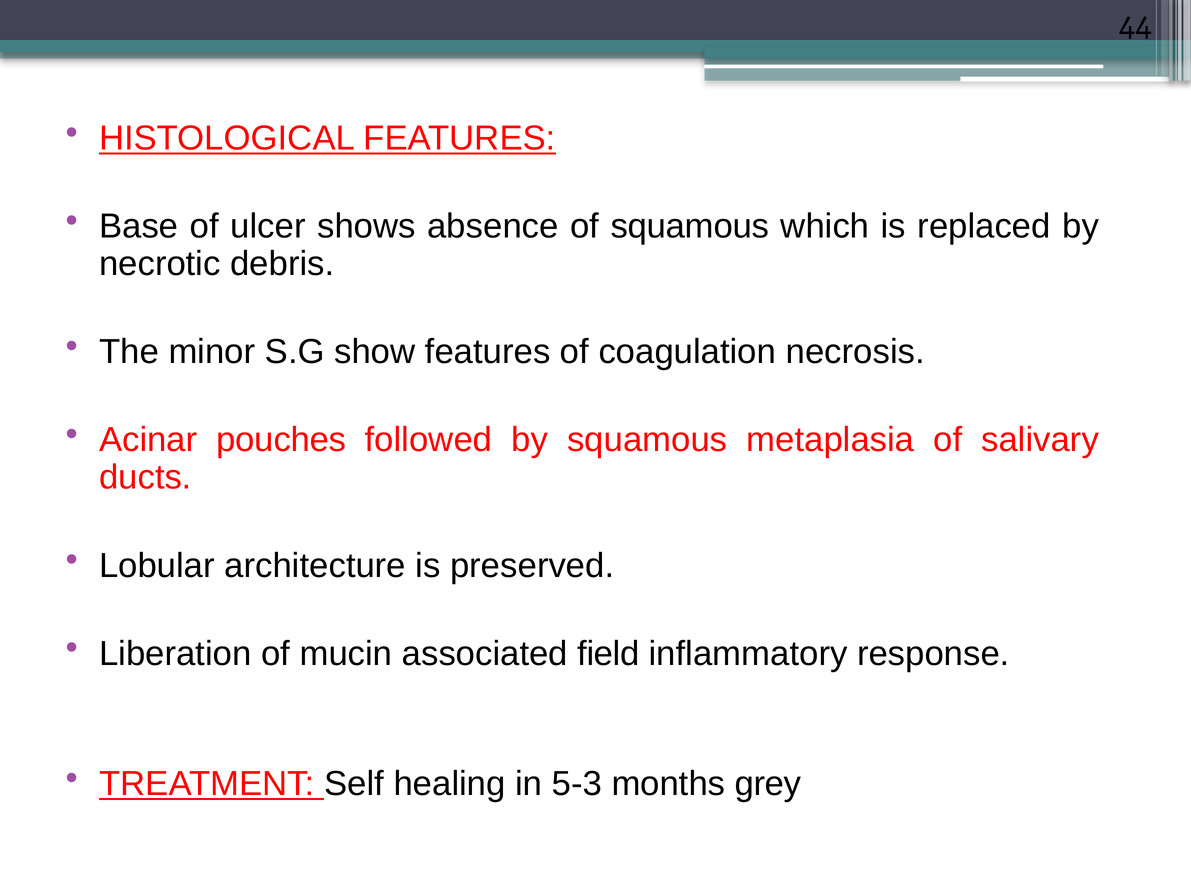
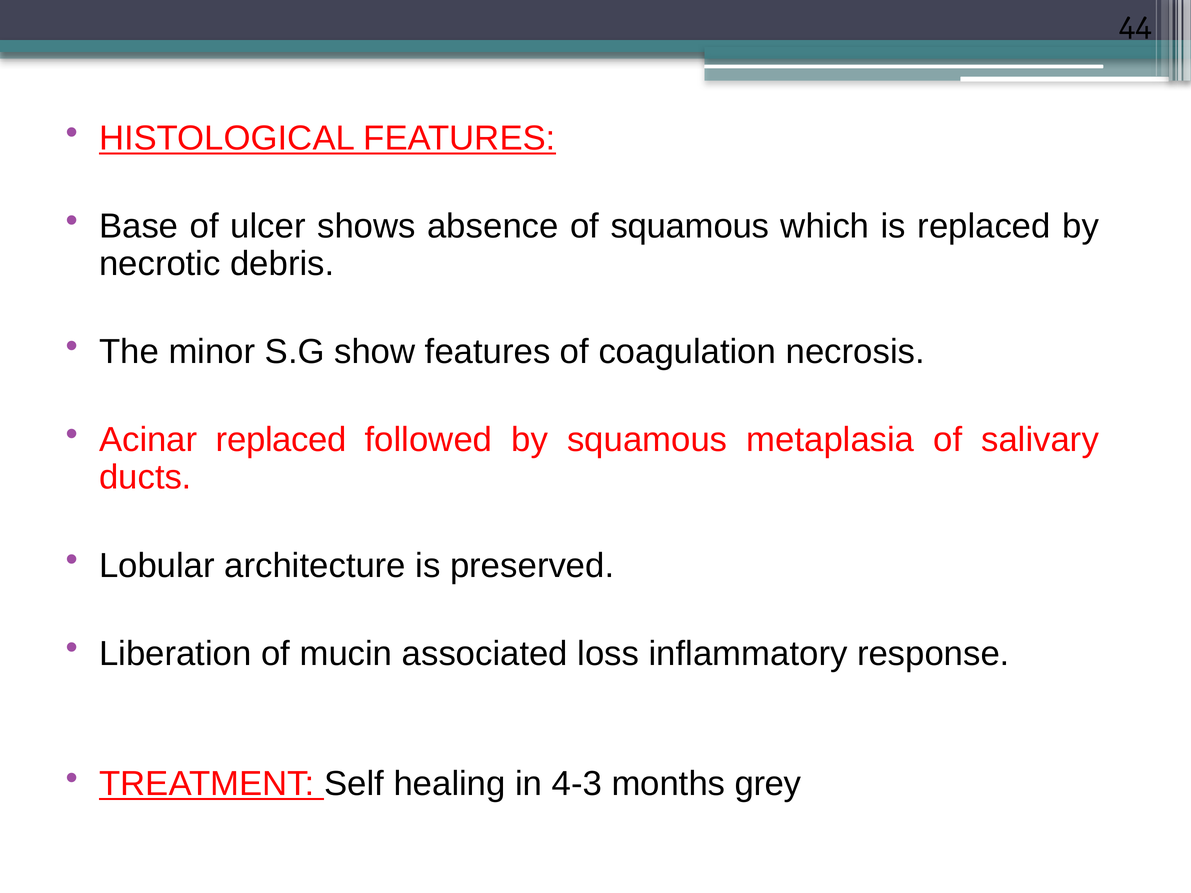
Acinar pouches: pouches -> replaced
field: field -> loss
5-3: 5-3 -> 4-3
